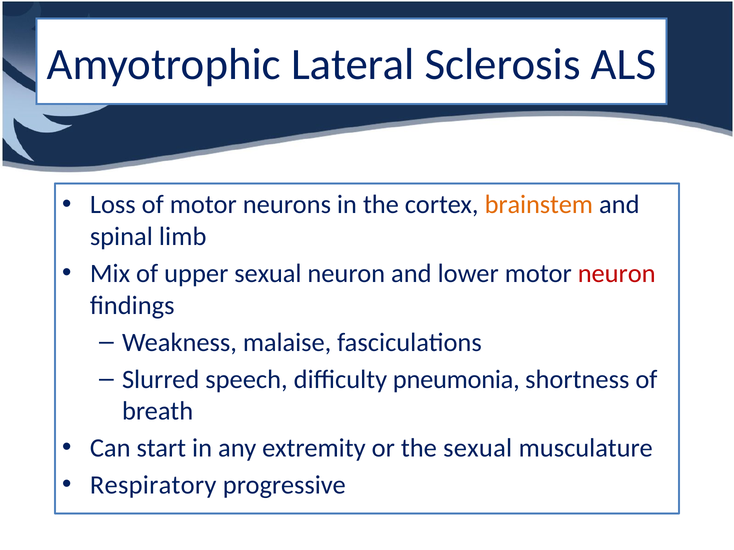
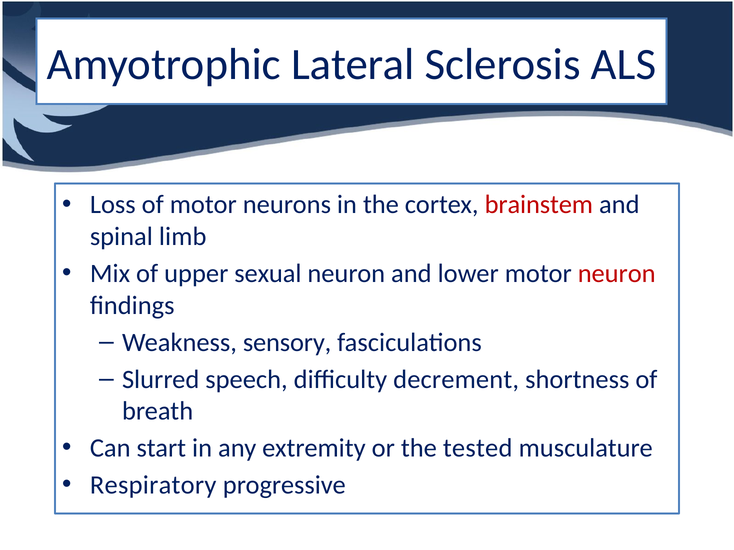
brainstem colour: orange -> red
malaise: malaise -> sensory
pneumonia: pneumonia -> decrement
the sexual: sexual -> tested
